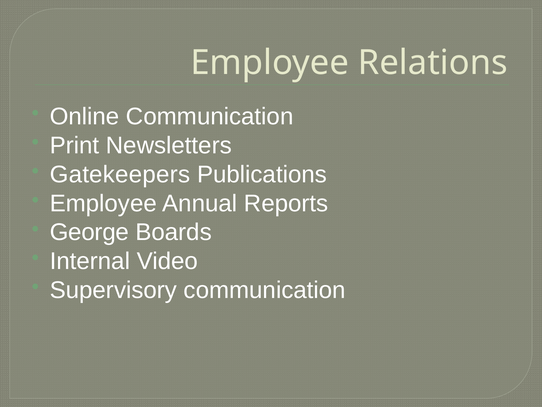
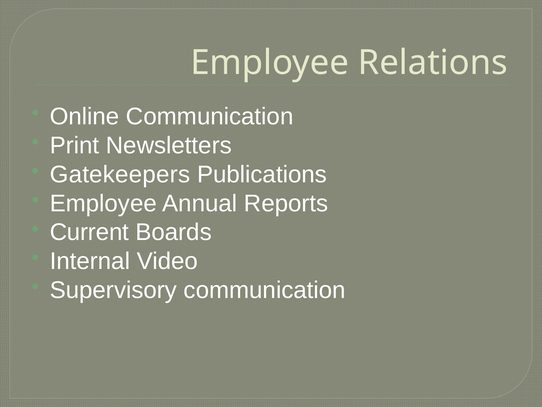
George: George -> Current
